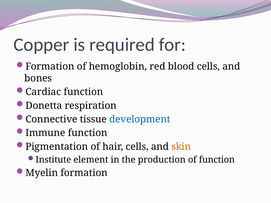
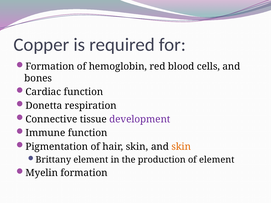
development colour: blue -> purple
hair cells: cells -> skin
Institute: Institute -> Brittany
of function: function -> element
